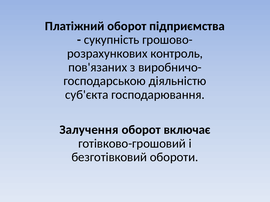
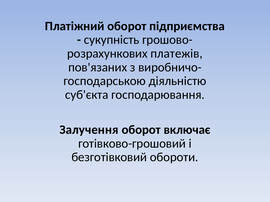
контроль: контроль -> платежів
